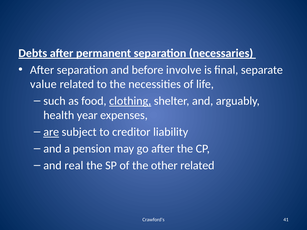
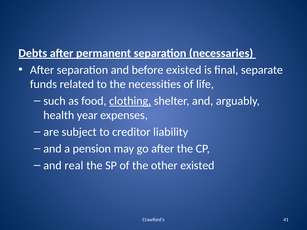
before involve: involve -> existed
value: value -> funds
are underline: present -> none
other related: related -> existed
